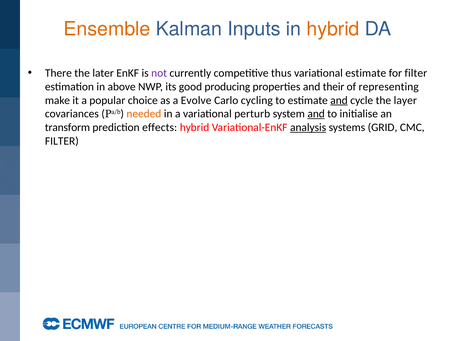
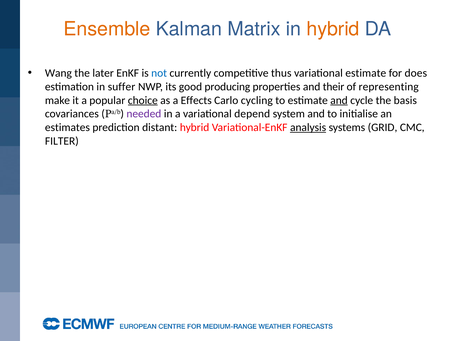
Inputs: Inputs -> Matrix
There: There -> Wang
not colour: purple -> blue
for filter: filter -> does
above: above -> suffer
choice underline: none -> present
Evolve: Evolve -> Effects
layer: layer -> basis
needed colour: orange -> purple
perturb: perturb -> depend
and at (316, 114) underline: present -> none
transform: transform -> estimates
effects: effects -> distant
